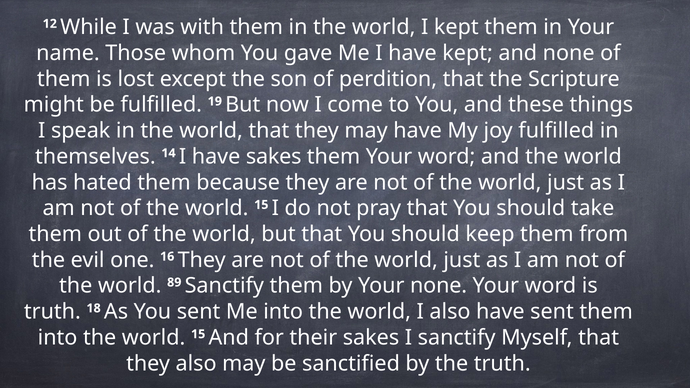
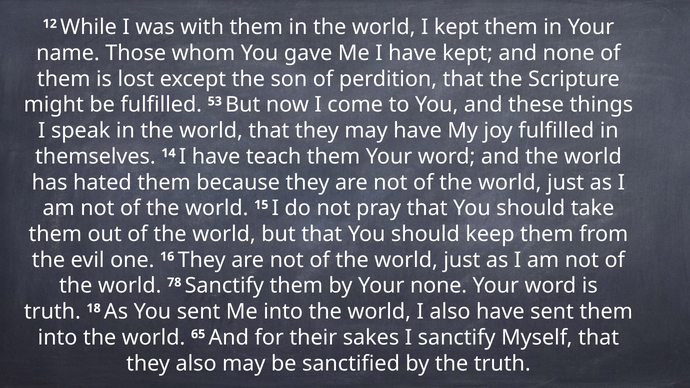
19: 19 -> 53
have sakes: sakes -> teach
89: 89 -> 78
into the world 15: 15 -> 65
